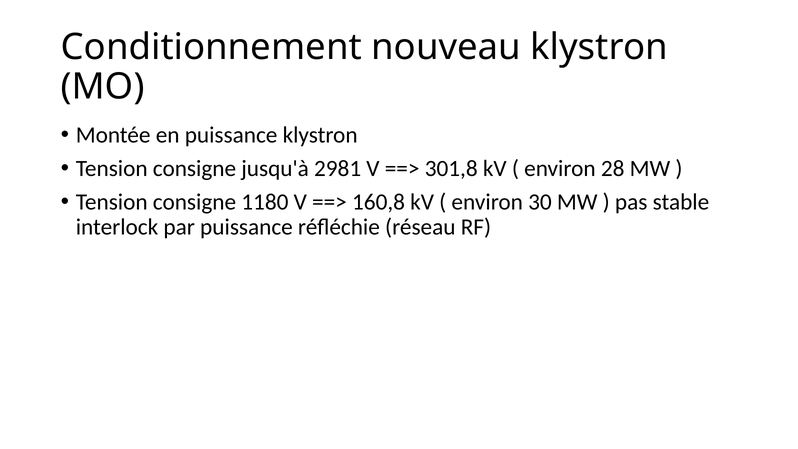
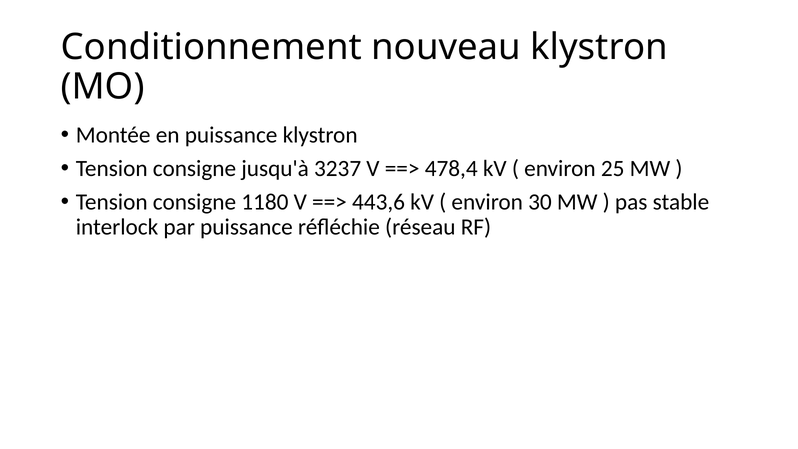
2981: 2981 -> 3237
301,8: 301,8 -> 478,4
28: 28 -> 25
160,8: 160,8 -> 443,6
